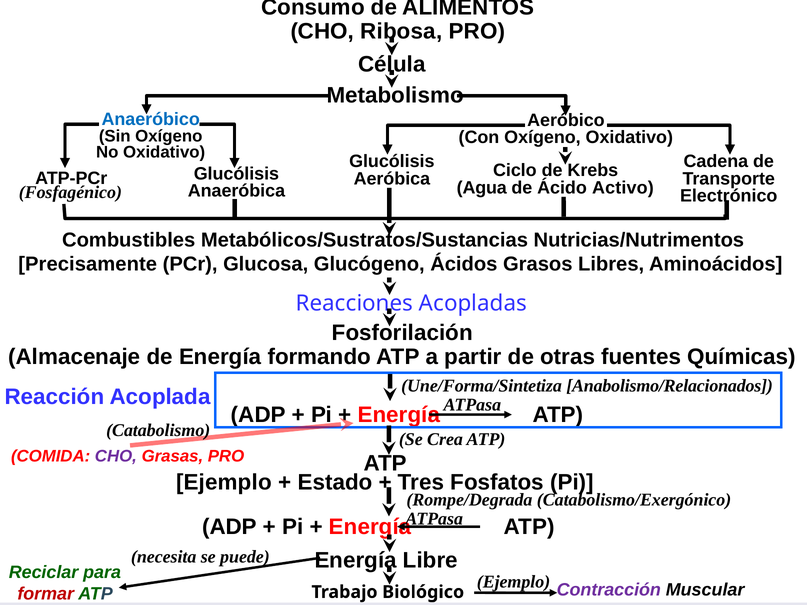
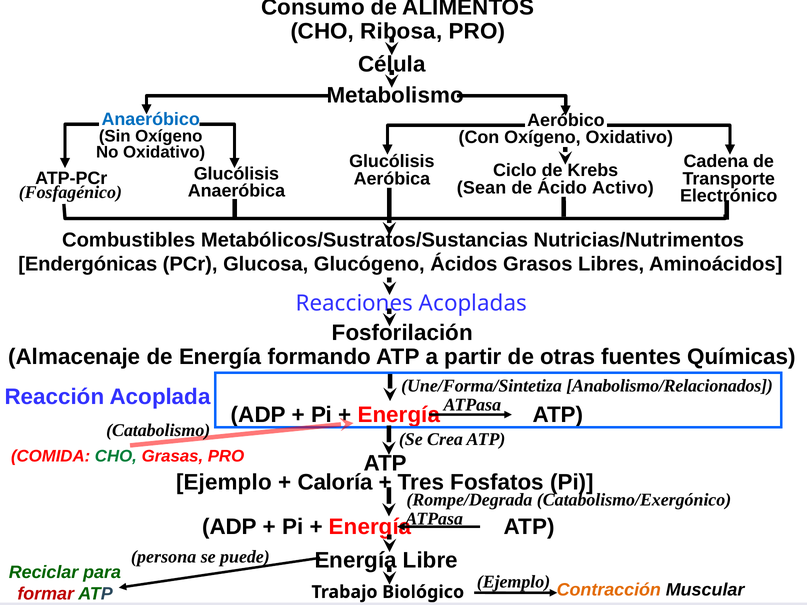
Agua: Agua -> Sean
Precisamente: Precisamente -> Endergónicas
CHO at (116, 456) colour: purple -> green
Estado: Estado -> Caloría
necesita: necesita -> persona
Contracción colour: purple -> orange
